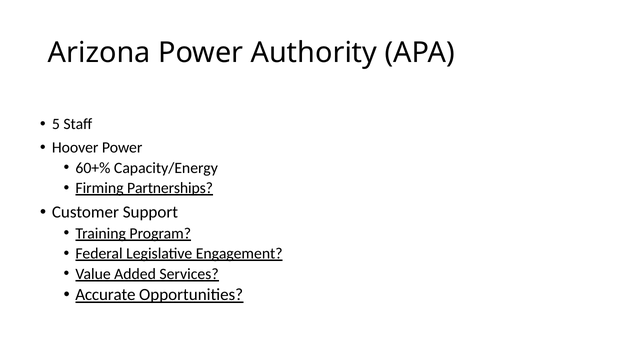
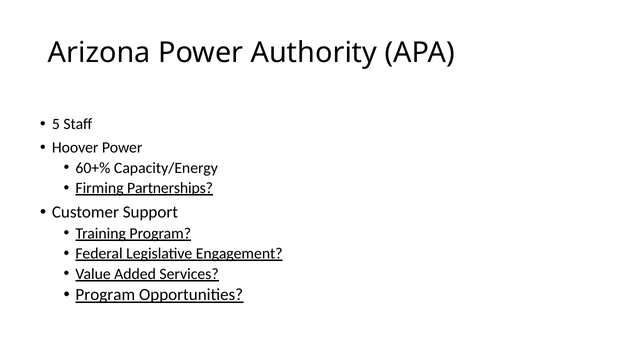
Accurate at (105, 295): Accurate -> Program
